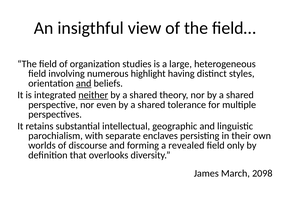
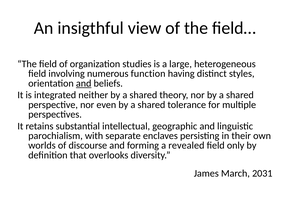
highlight: highlight -> function
neither underline: present -> none
2098: 2098 -> 2031
